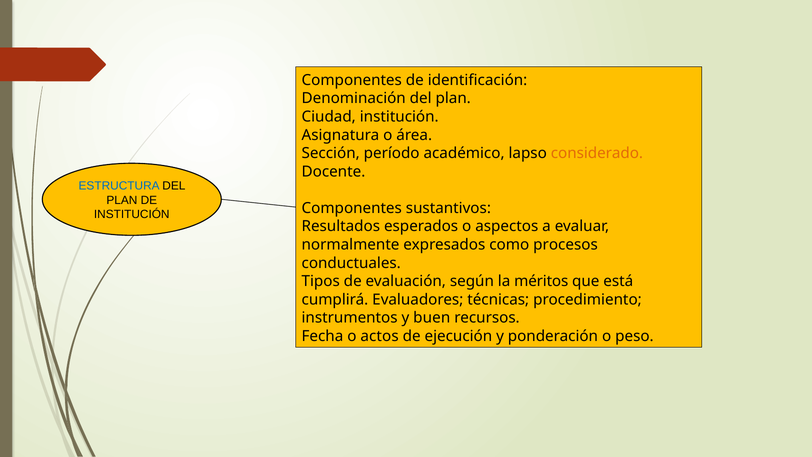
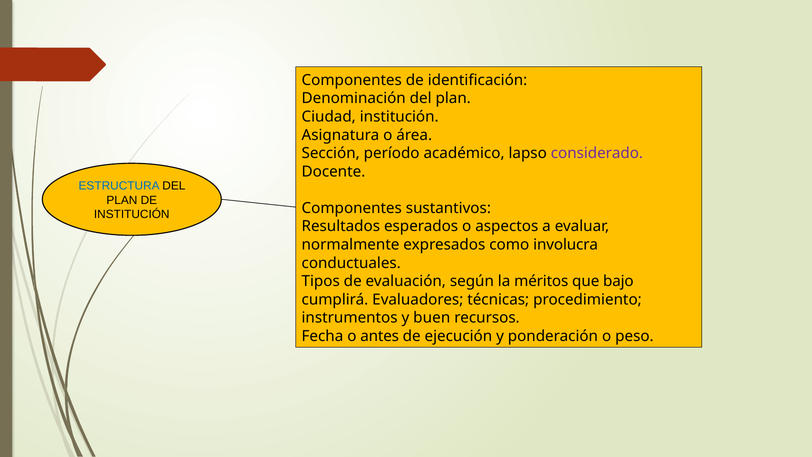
considerado colour: orange -> purple
procesos: procesos -> involucra
está: está -> bajo
actos: actos -> antes
